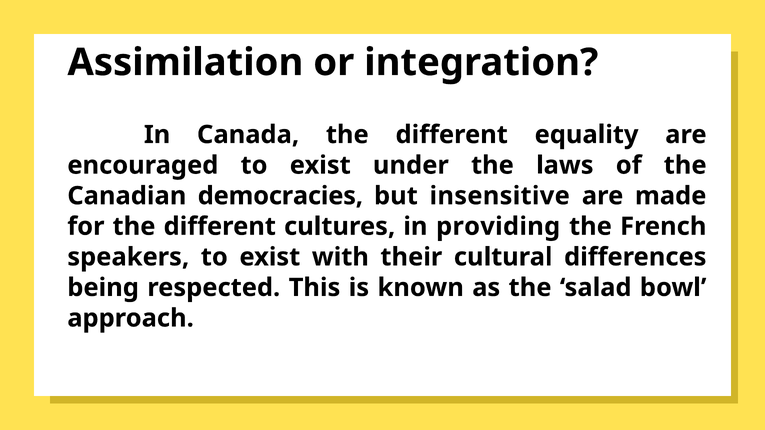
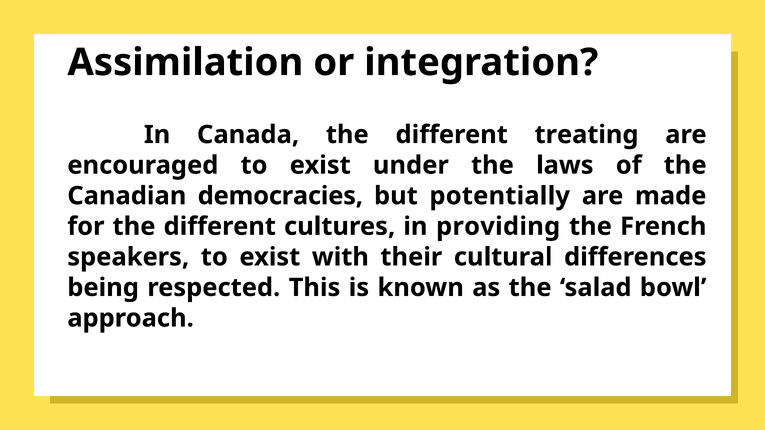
equality: equality -> treating
insensitive: insensitive -> potentially
